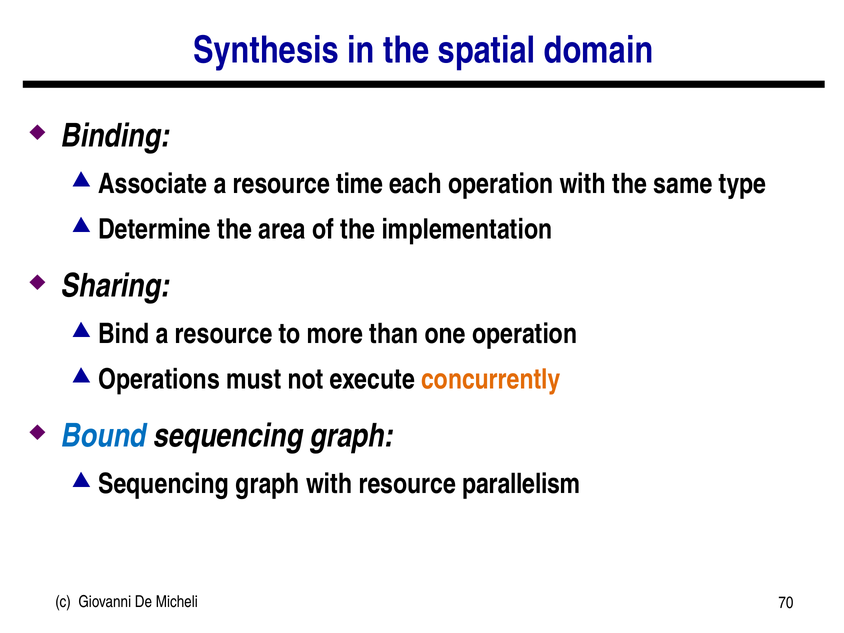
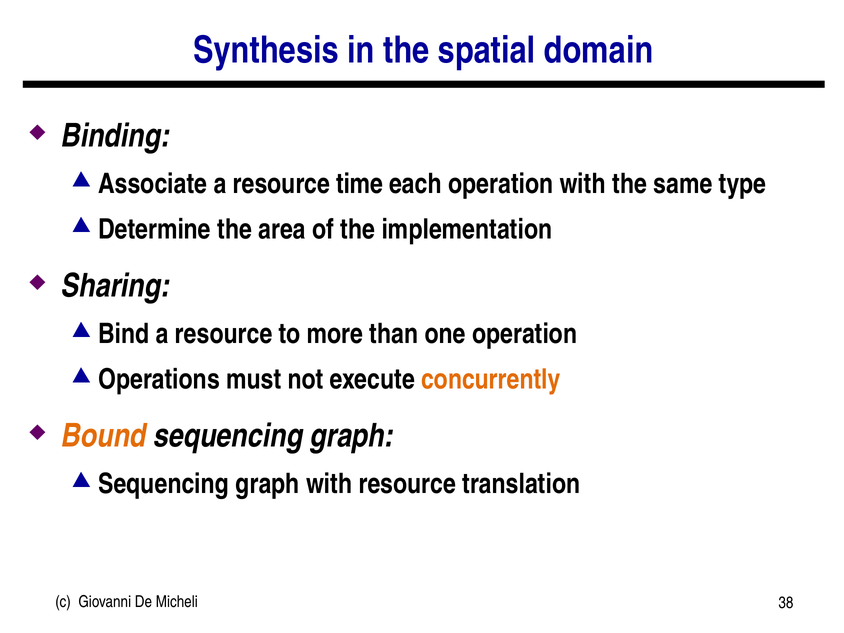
Bound colour: blue -> orange
parallelism: parallelism -> translation
70: 70 -> 38
